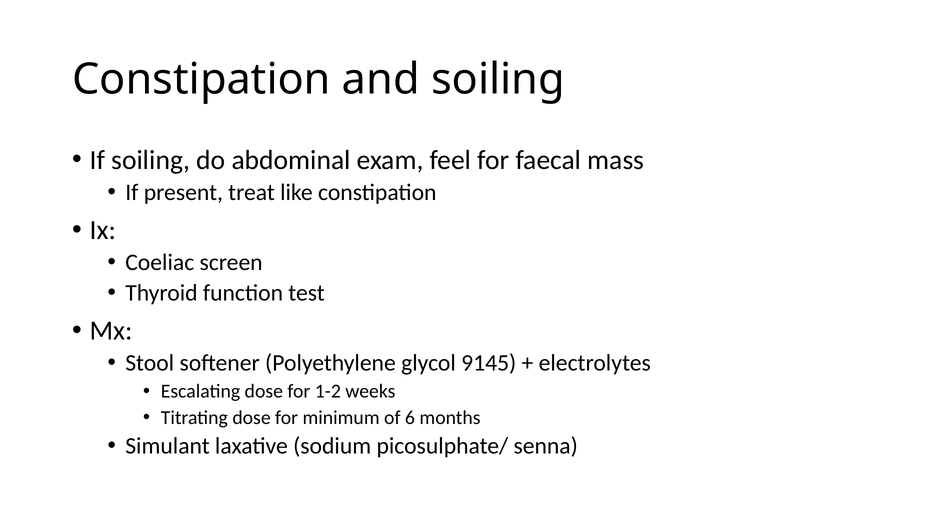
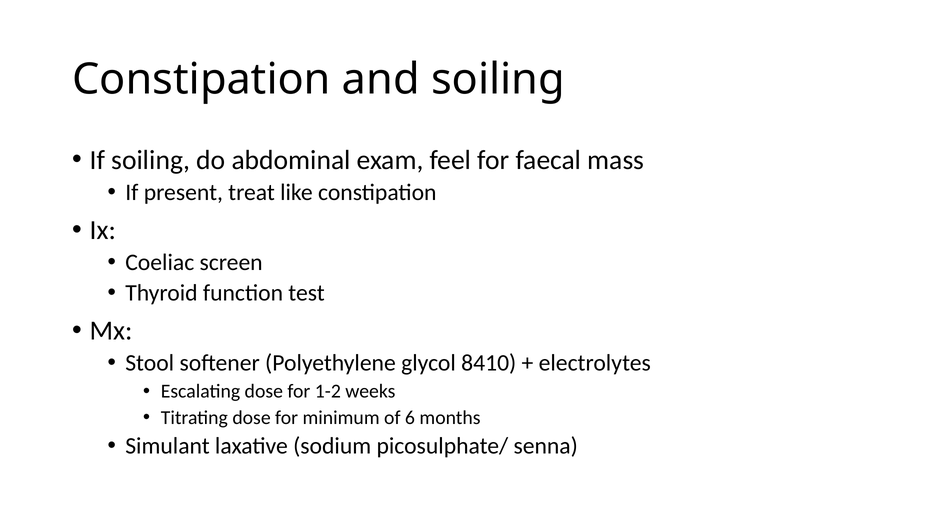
9145: 9145 -> 8410
